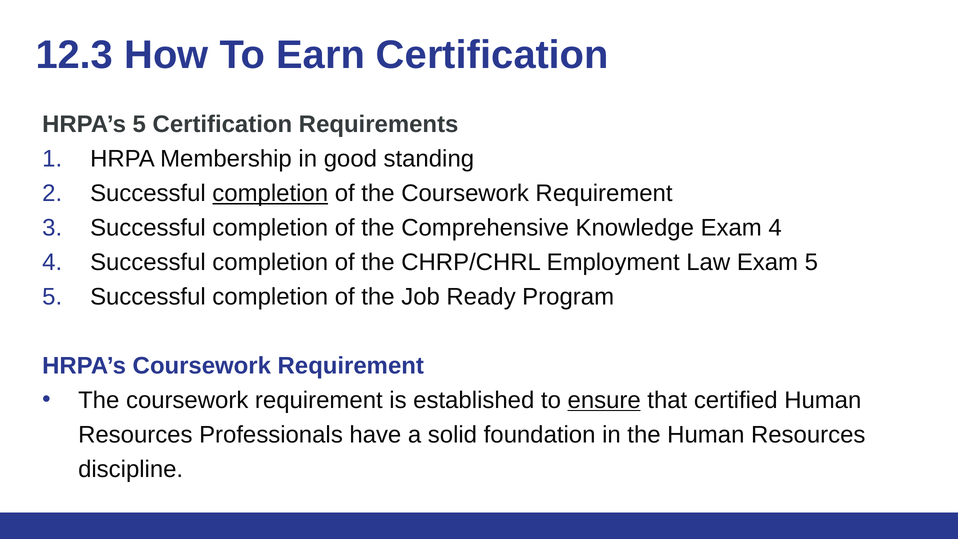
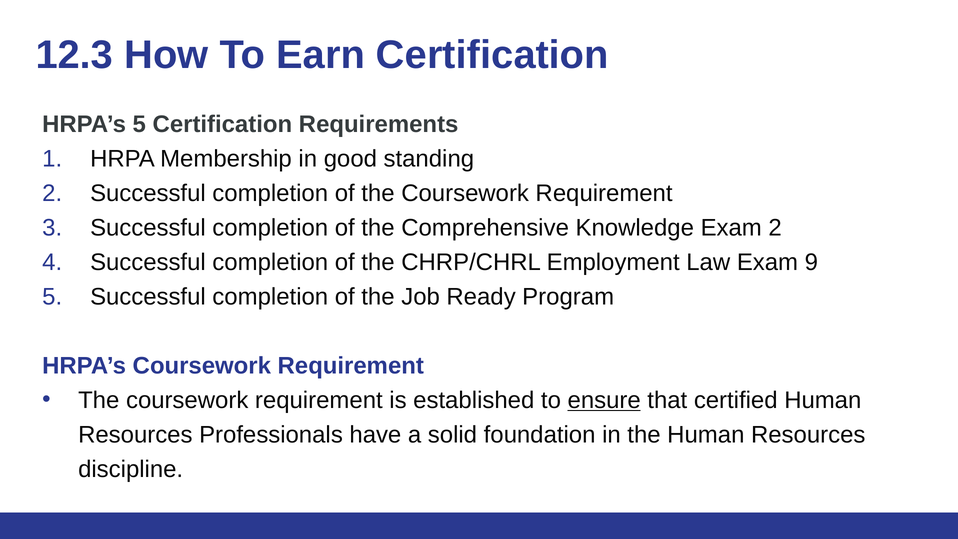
completion at (270, 193) underline: present -> none
Exam 4: 4 -> 2
Exam 5: 5 -> 9
